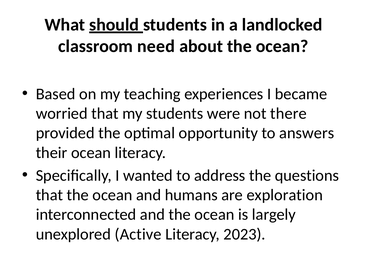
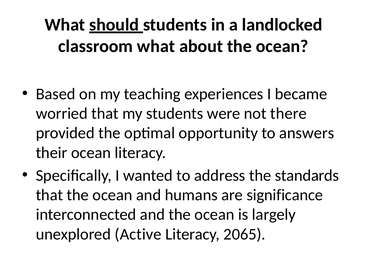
classroom need: need -> what
questions: questions -> standards
exploration: exploration -> significance
2023: 2023 -> 2065
